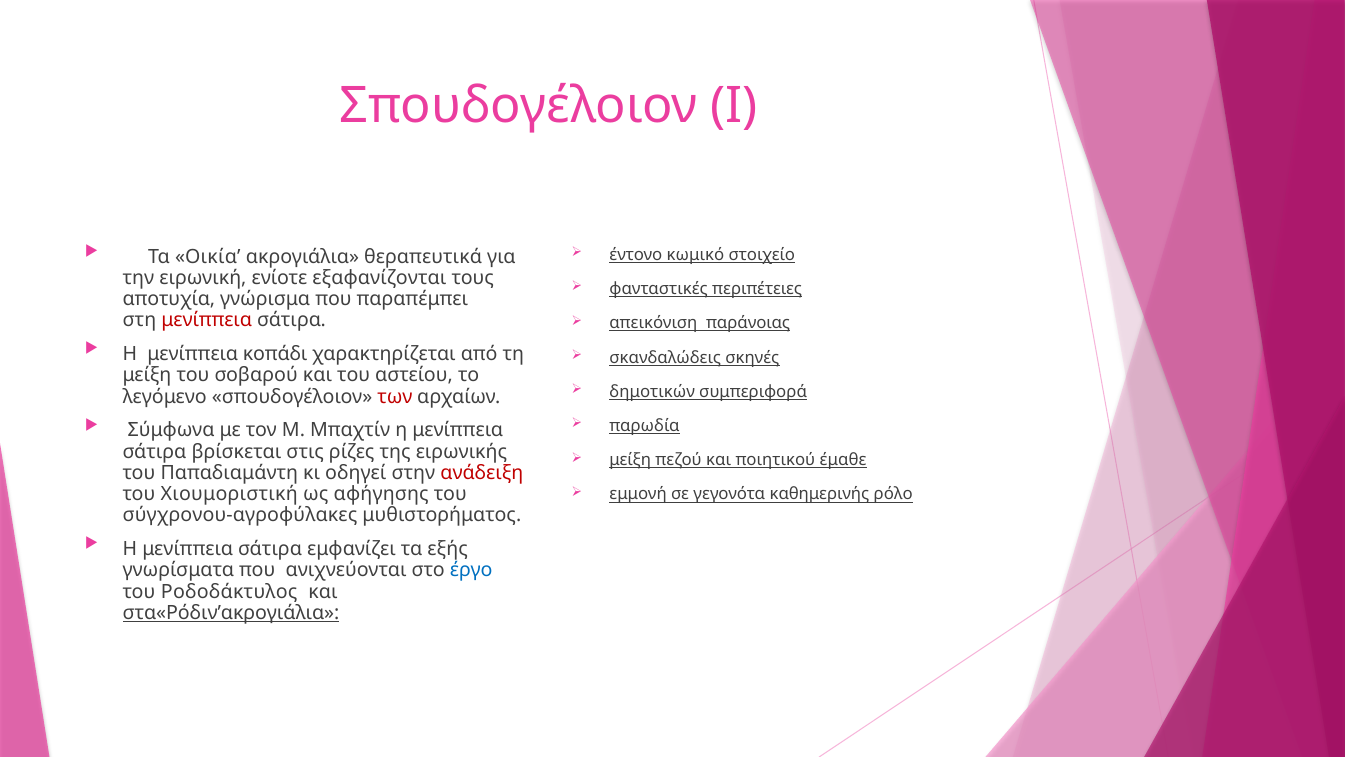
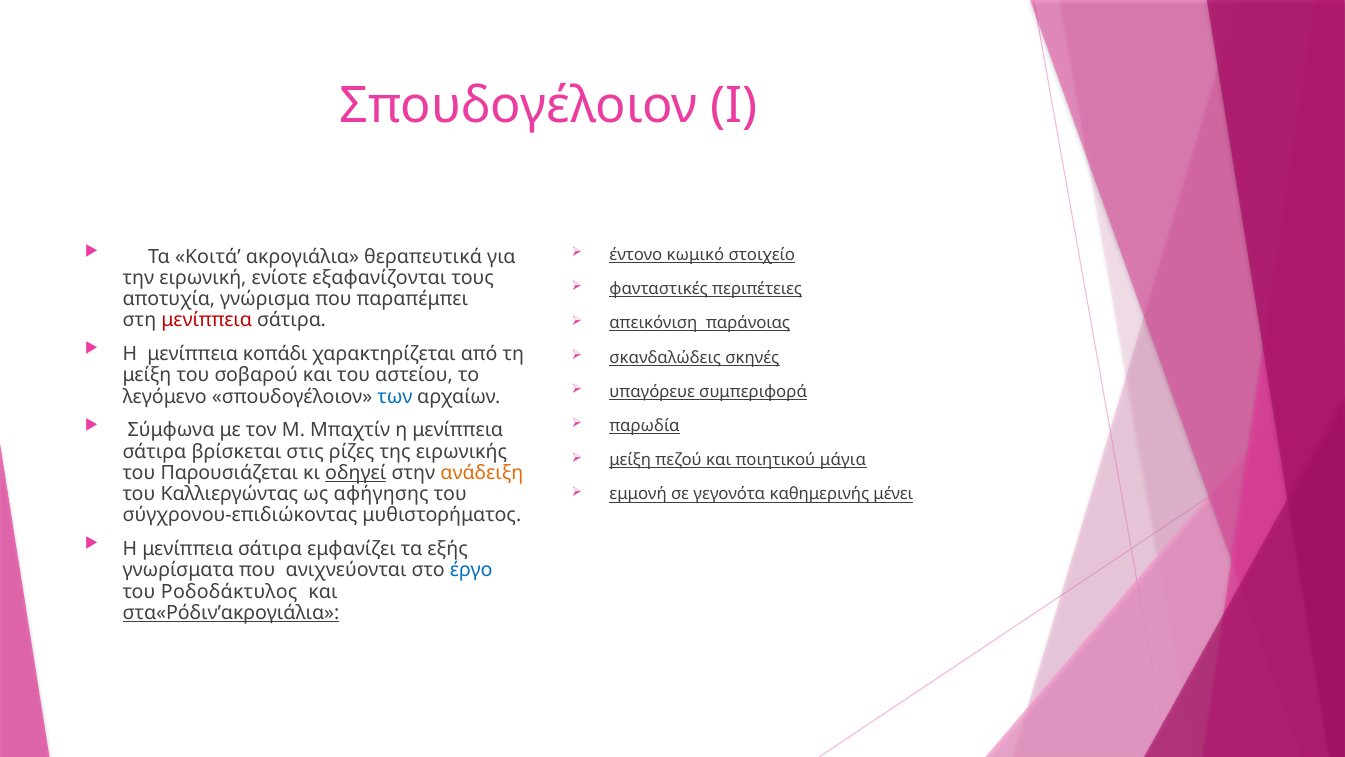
Οικία: Οικία -> Κοιτά
δημοτικών: δημοτικών -> υπαγόρευε
των colour: red -> blue
έμαθε: έμαθε -> μάγια
Παπαδιαμάντη: Παπαδιαμάντη -> Παρουσιάζεται
οδηγεί underline: none -> present
ανάδειξη colour: red -> orange
ρόλο: ρόλο -> μένει
Χιουμοριστική: Χιουμοριστική -> Καλλιεργώντας
σύγχρονου-αγροφύλακες: σύγχρονου-αγροφύλακες -> σύγχρονου-επιδιώκοντας
